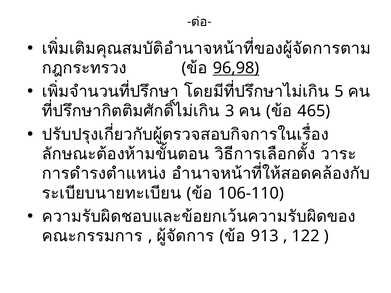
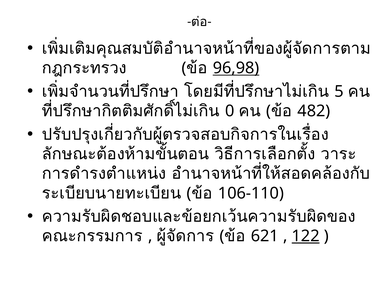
3: 3 -> 0
465: 465 -> 482
913: 913 -> 621
122 underline: none -> present
